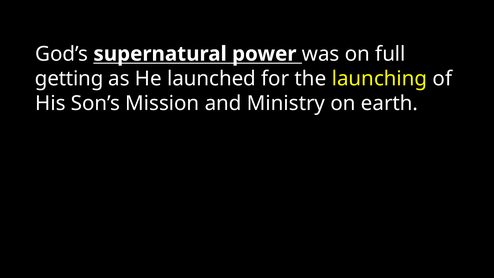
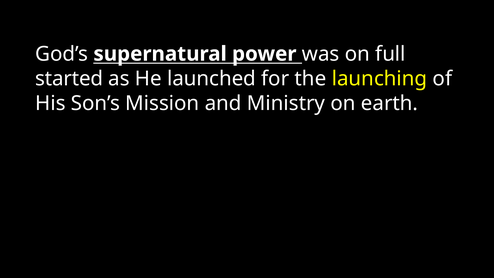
getting: getting -> started
